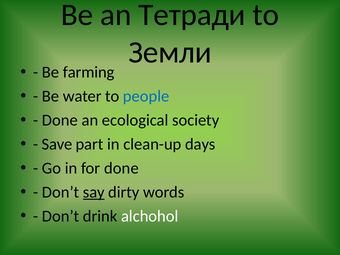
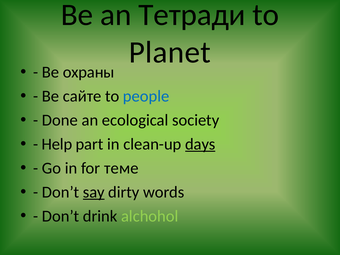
Земли: Земли -> Planet
farming: farming -> охраны
water: water -> сайте
Save: Save -> Help
days underline: none -> present
for done: done -> теме
alchohol colour: white -> light green
